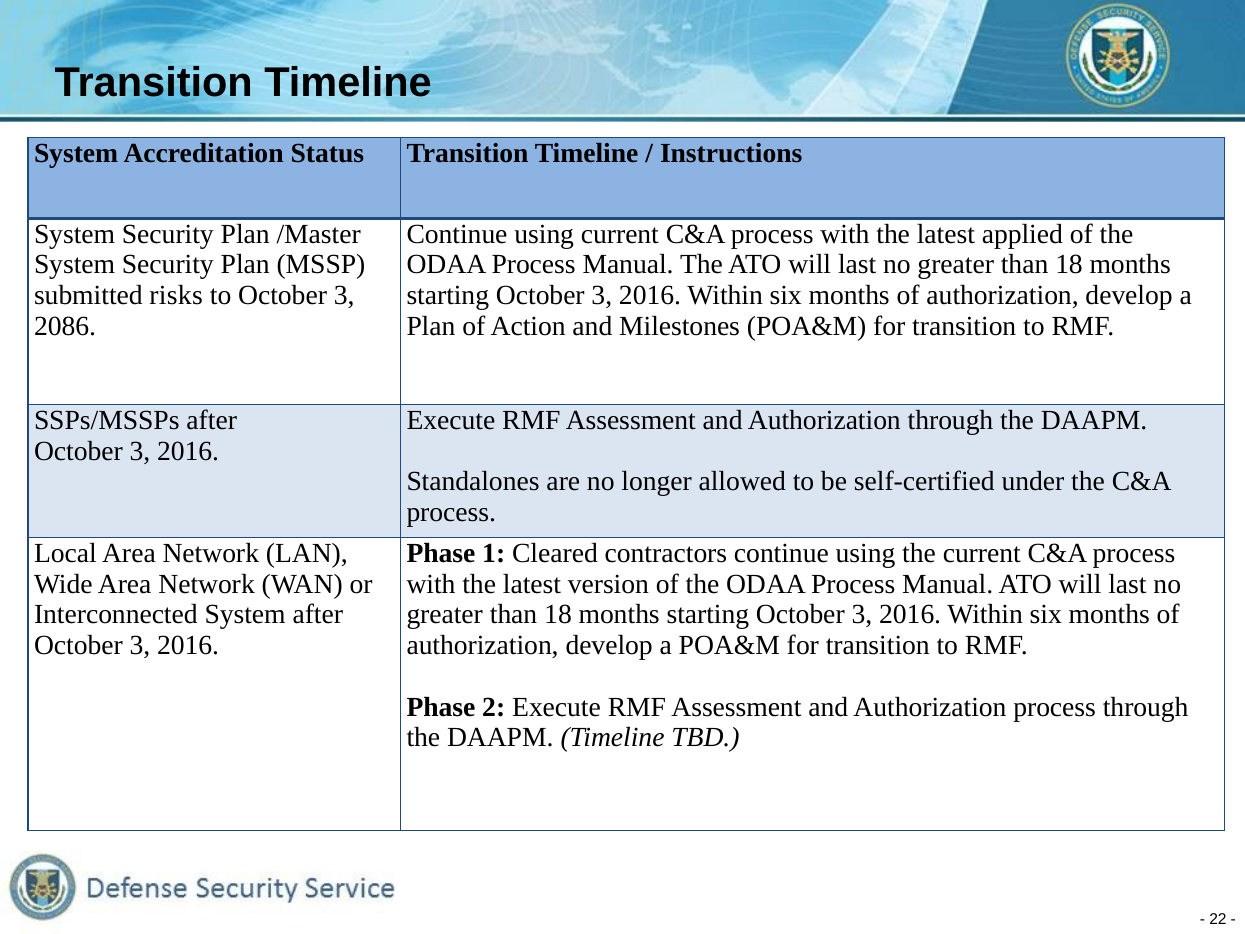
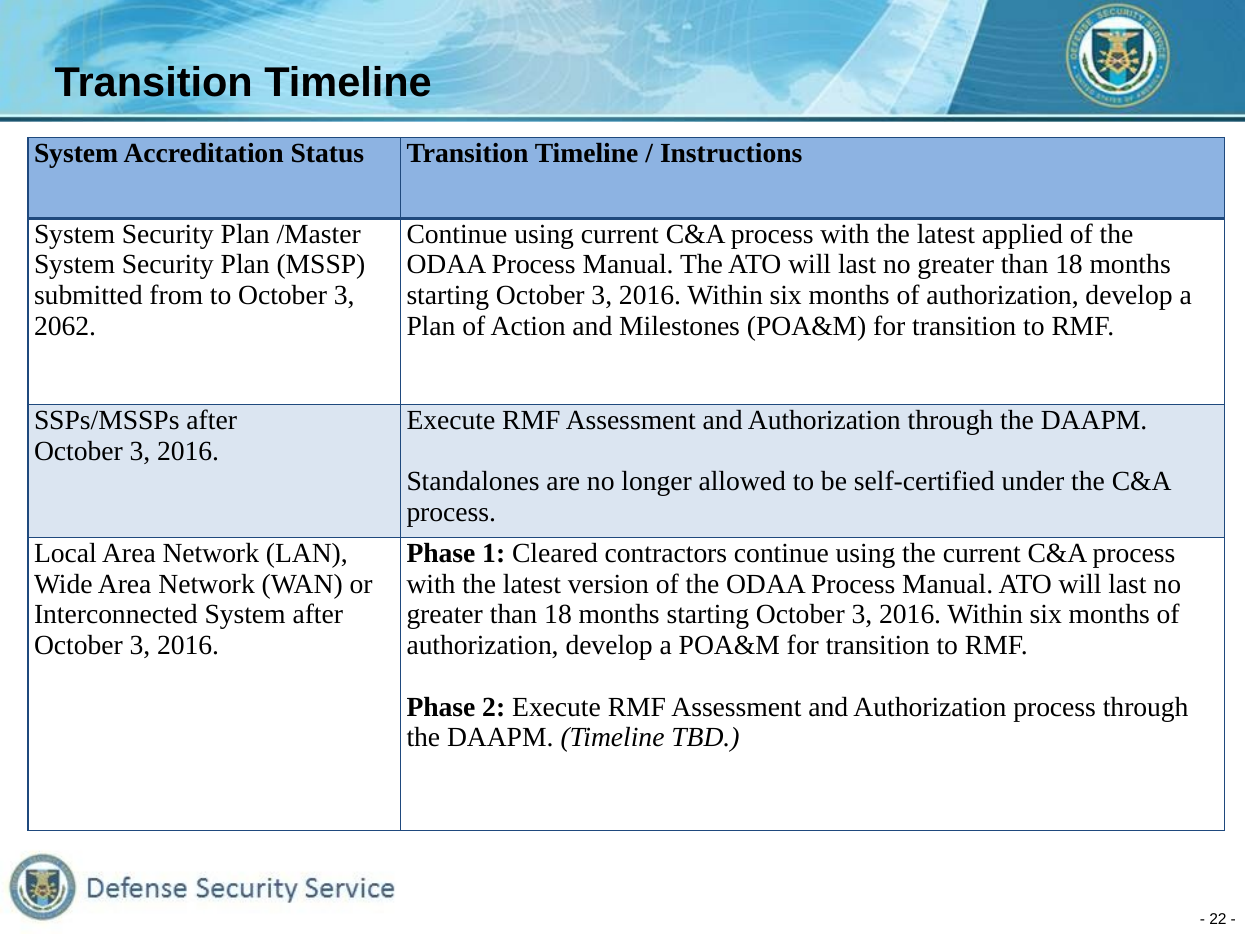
risks: risks -> from
2086: 2086 -> 2062
